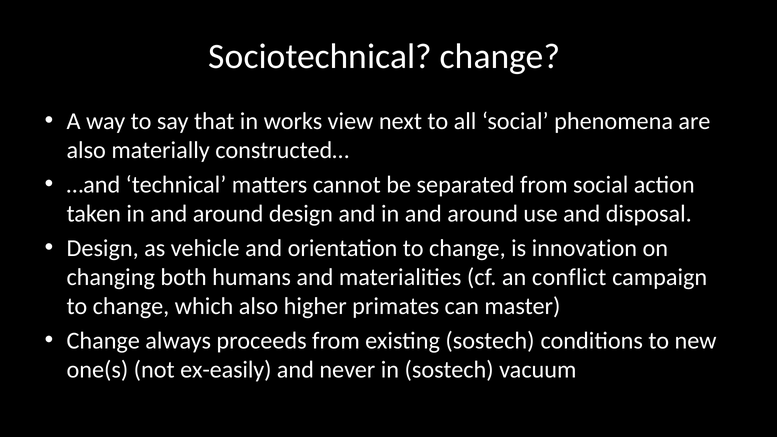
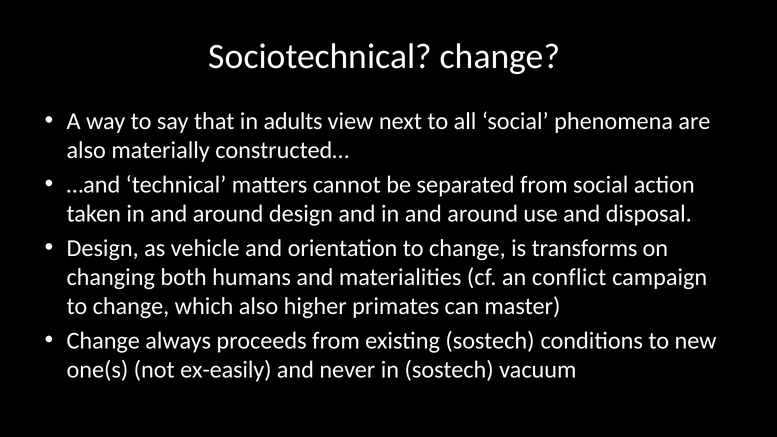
works: works -> adults
innovation: innovation -> transforms
